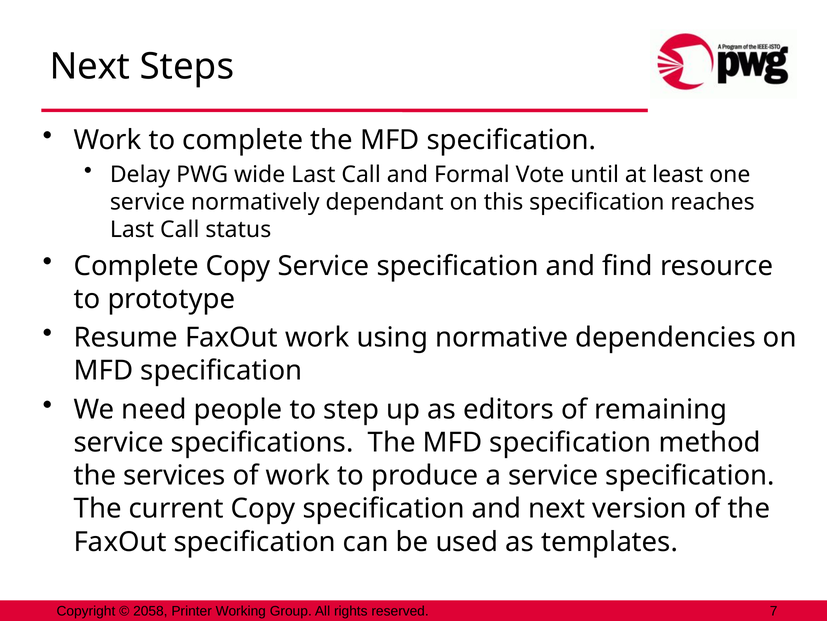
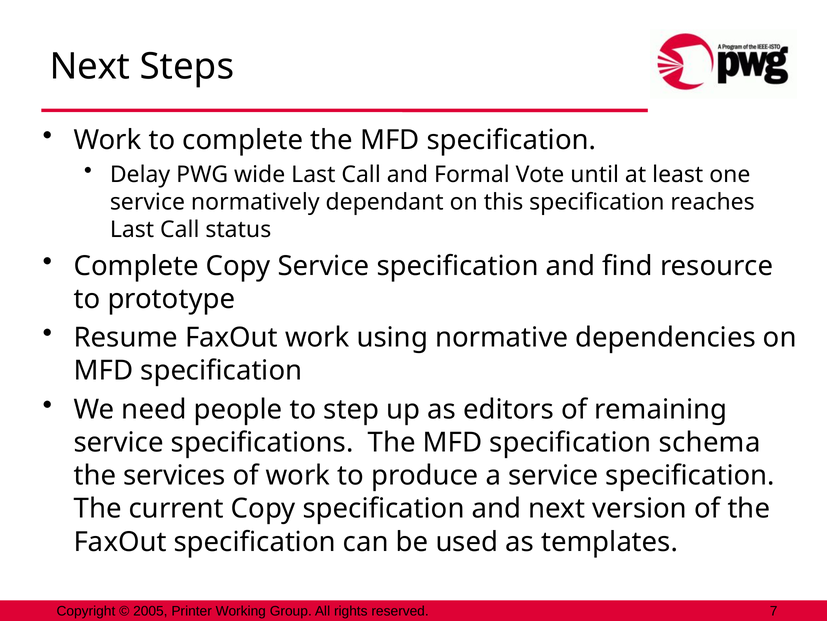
method: method -> schema
2058: 2058 -> 2005
